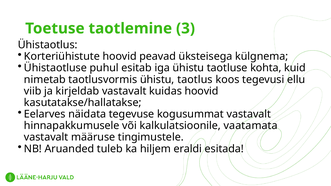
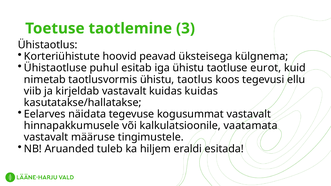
kohta: kohta -> eurot
kuidas hoovid: hoovid -> kuidas
